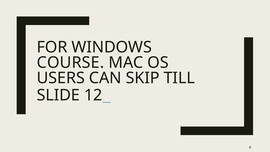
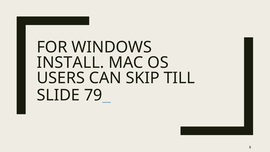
COURSE: COURSE -> INSTALL
12: 12 -> 79
